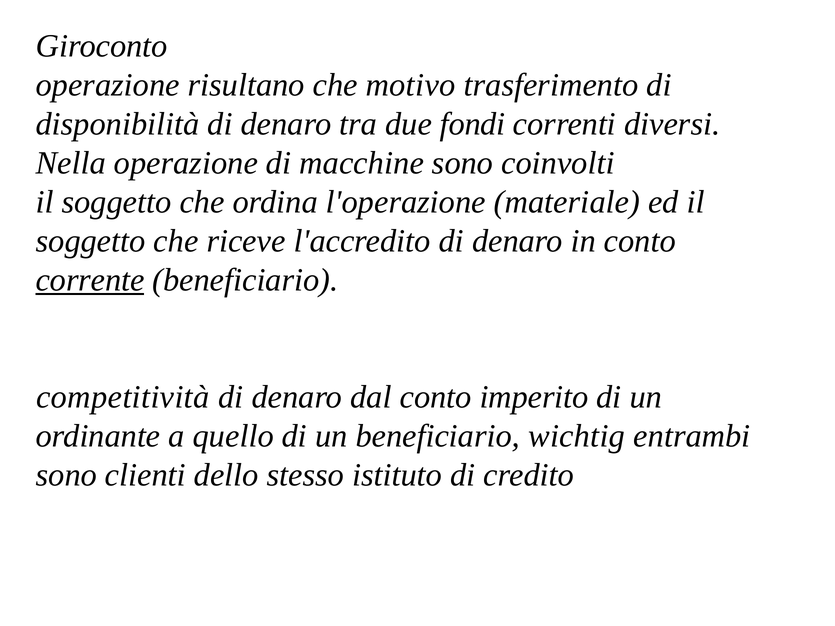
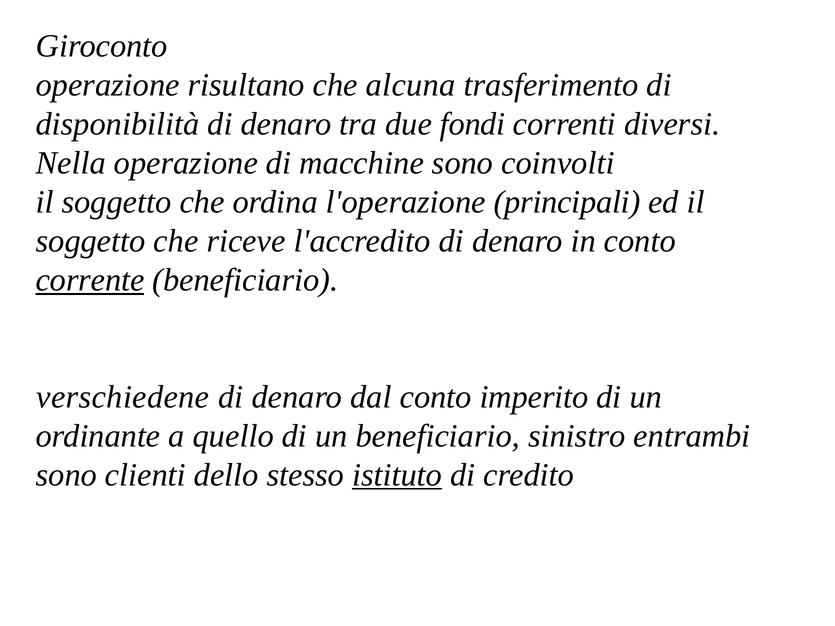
motivo: motivo -> alcuna
materiale: materiale -> principali
competitività: competitività -> verschiedene
wichtig: wichtig -> sinistro
istituto underline: none -> present
